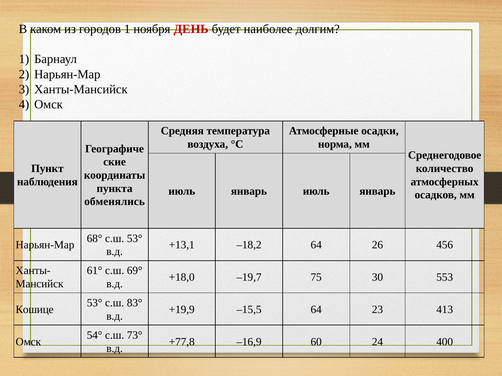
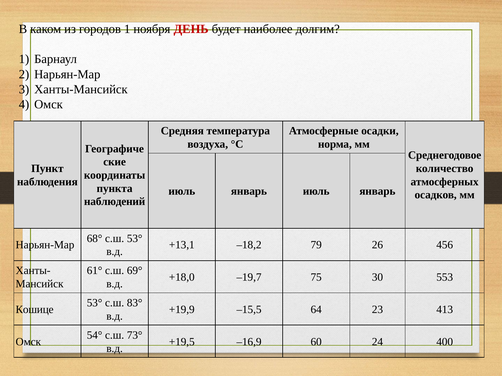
обменялись: обменялись -> наблюдений
–18,2 64: 64 -> 79
+77,8: +77,8 -> +19,5
